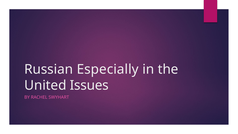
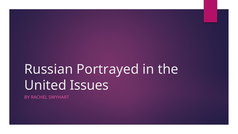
Especially: Especially -> Portrayed
